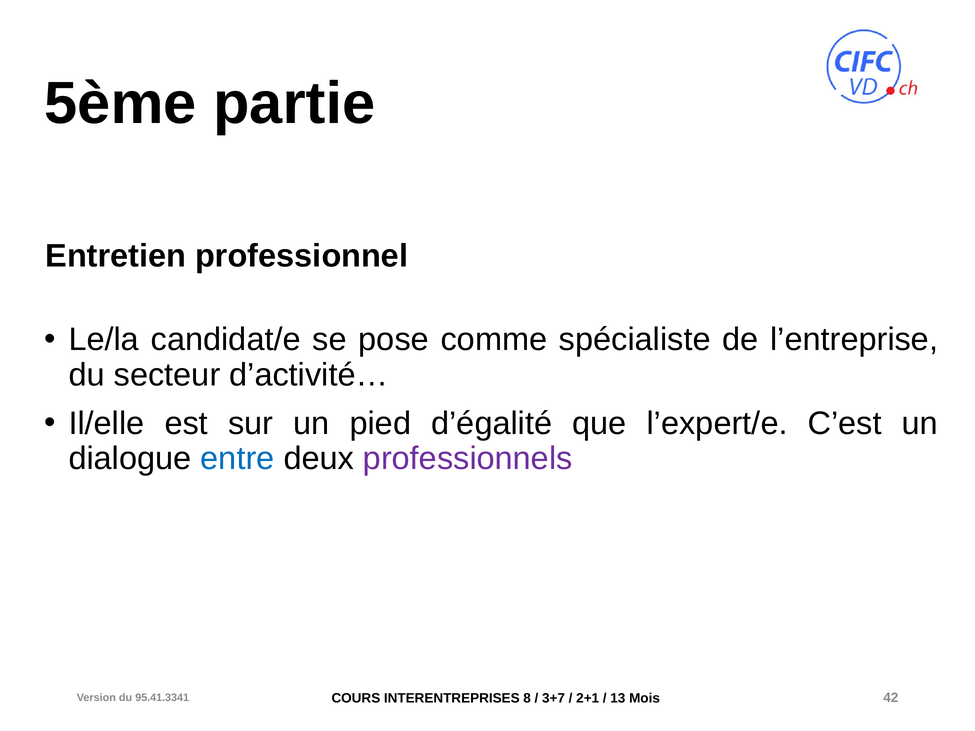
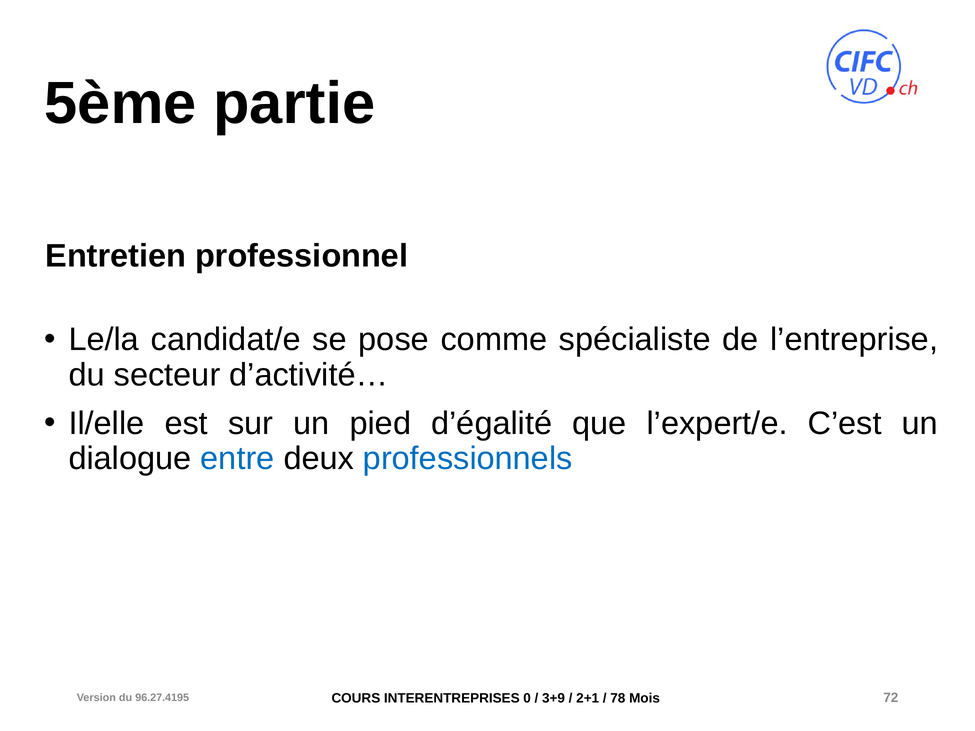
professionnels colour: purple -> blue
95.41.3341: 95.41.3341 -> 96.27.4195
8: 8 -> 0
3+7: 3+7 -> 3+9
13: 13 -> 78
42: 42 -> 72
